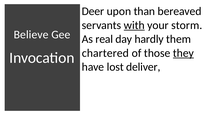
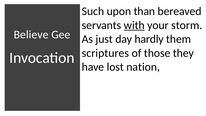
Deer: Deer -> Such
real: real -> just
chartered: chartered -> scriptures
they underline: present -> none
deliver: deliver -> nation
